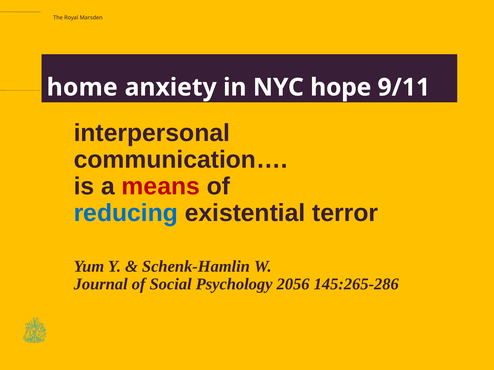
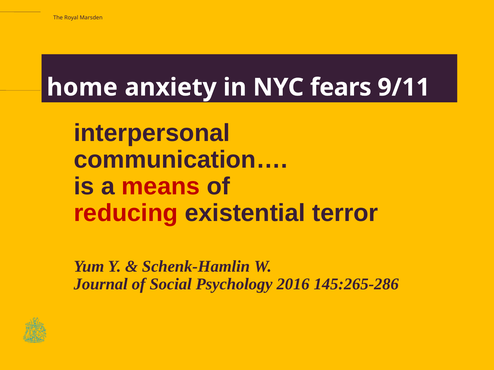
hope: hope -> fears
reducing colour: blue -> red
2056: 2056 -> 2016
